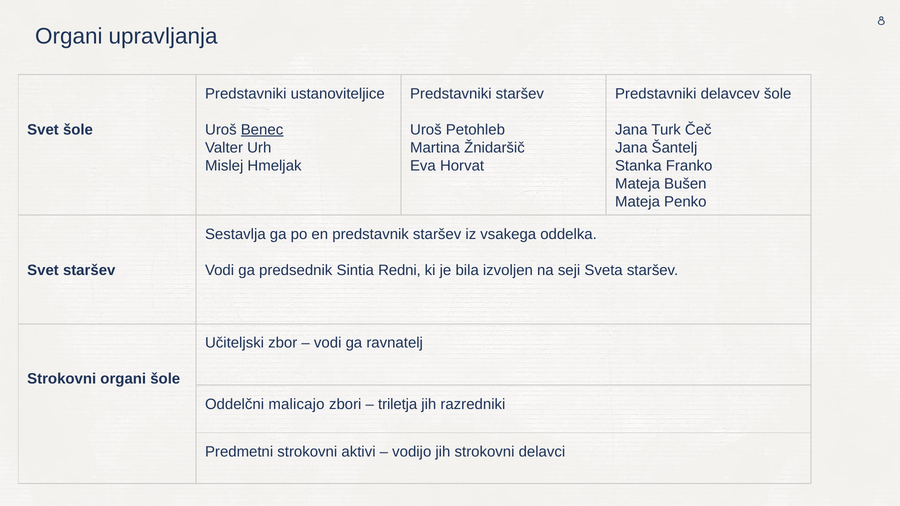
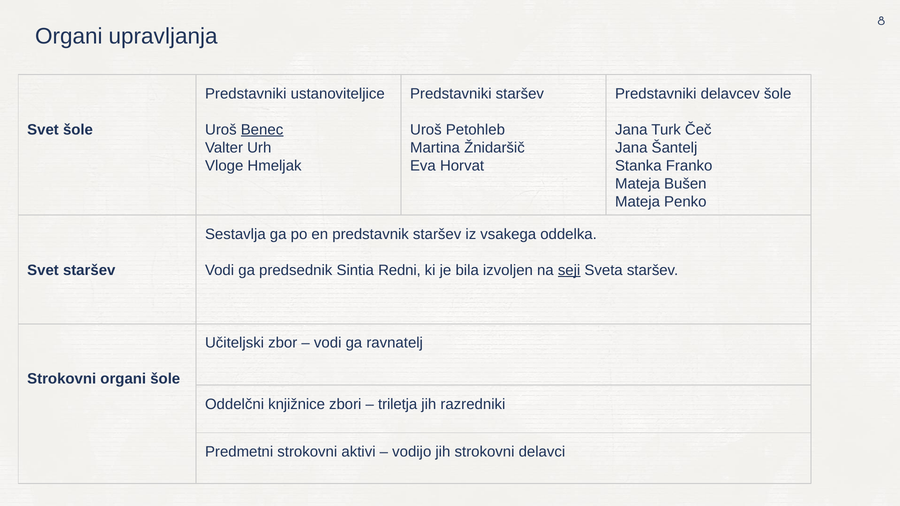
Mislej: Mislej -> Vloge
seji underline: none -> present
malicajo: malicajo -> knjižnice
